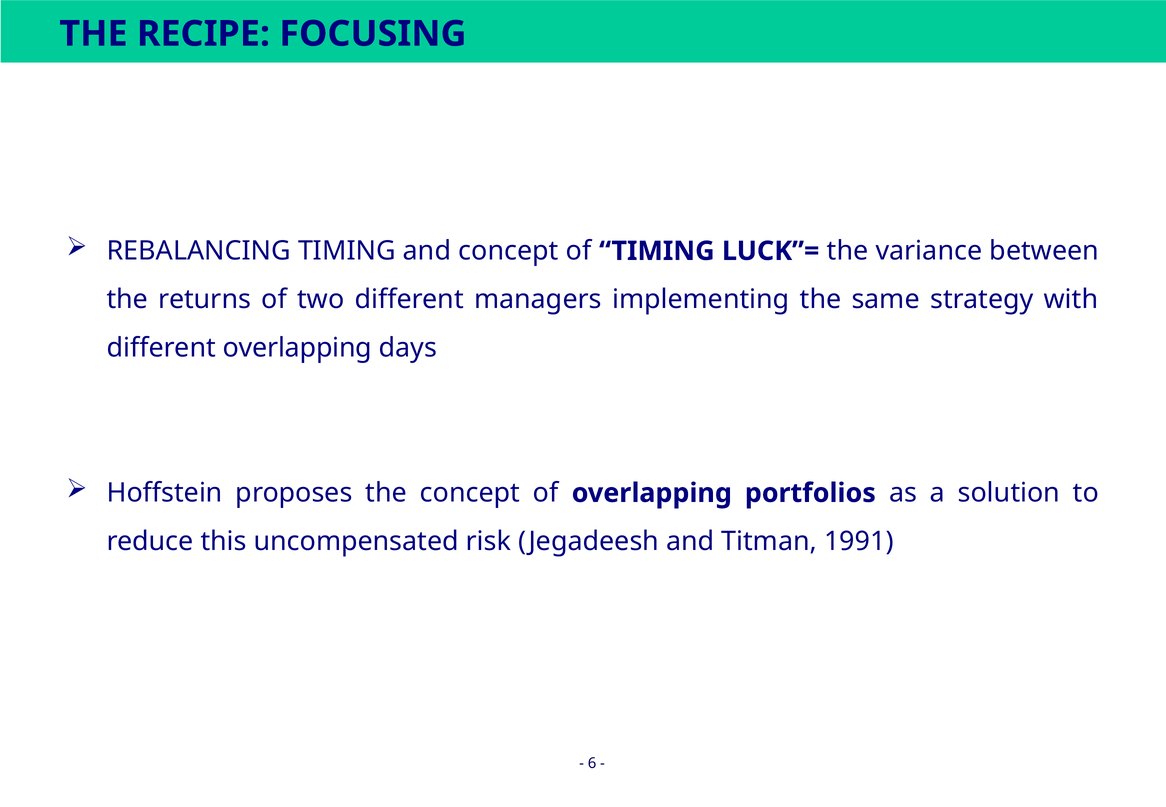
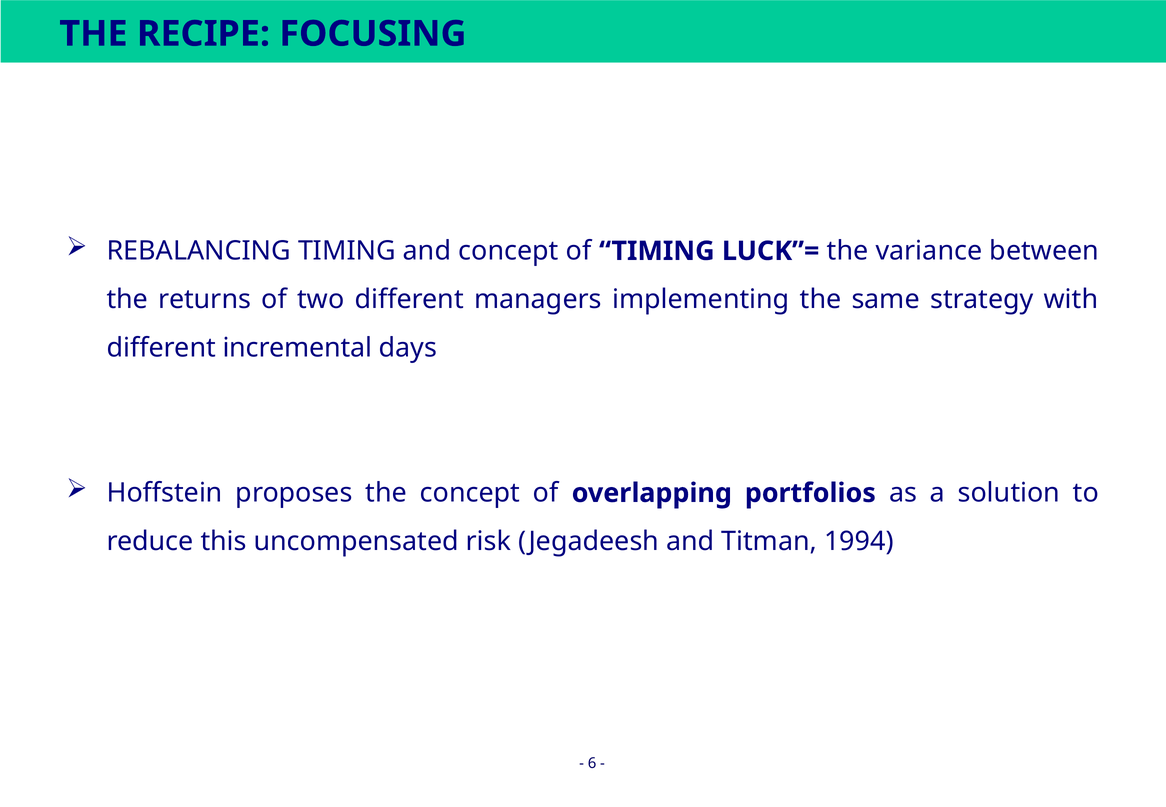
different overlapping: overlapping -> incremental
1991: 1991 -> 1994
